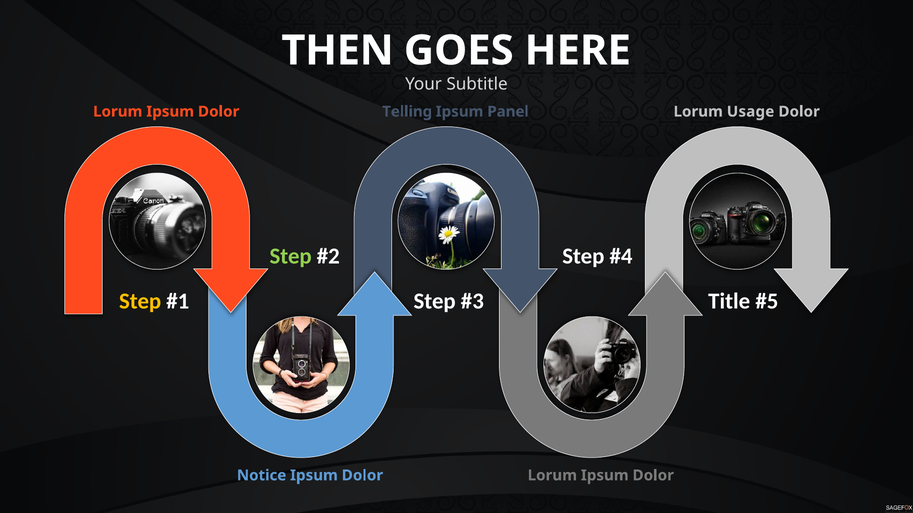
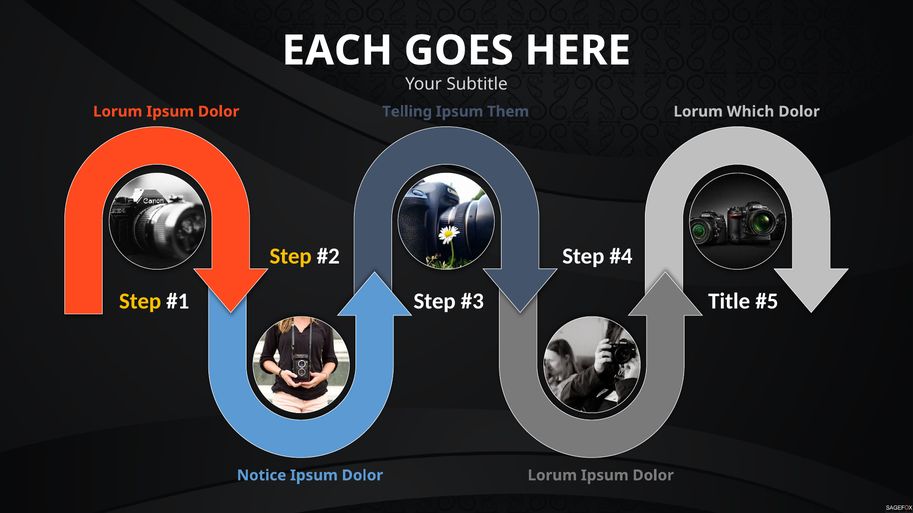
THEN: THEN -> EACH
Panel: Panel -> Them
Usage: Usage -> Which
Step at (291, 257) colour: light green -> yellow
